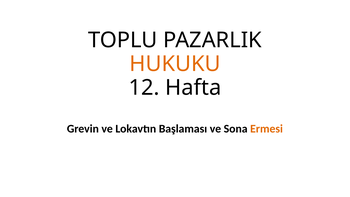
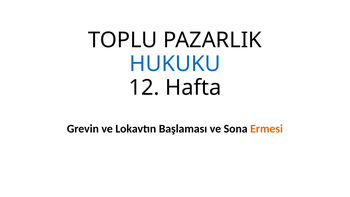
HUKUKU colour: orange -> blue
